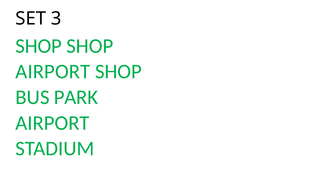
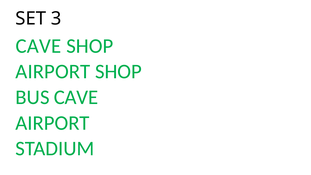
SHOP at (39, 46): SHOP -> CAVE
BUS PARK: PARK -> CAVE
